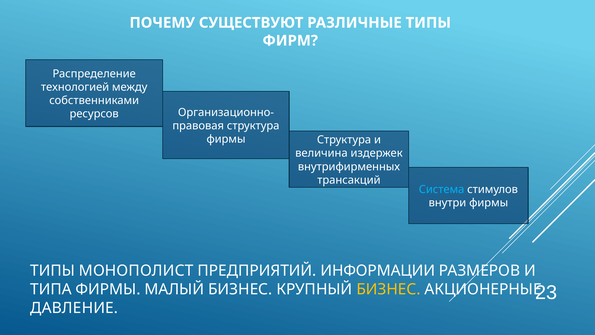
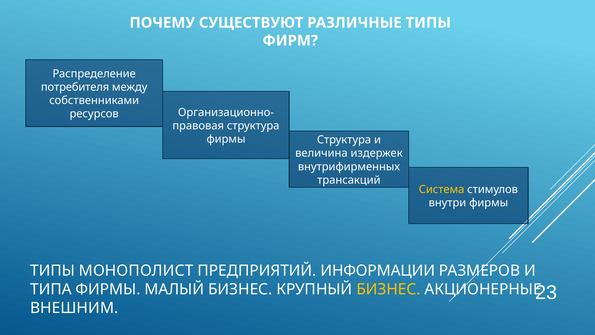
технологией: технологией -> потребителя
Система colour: light blue -> yellow
ДАВЛЕНИЕ: ДАВЛЕНИЕ -> ВНЕШНИМ
